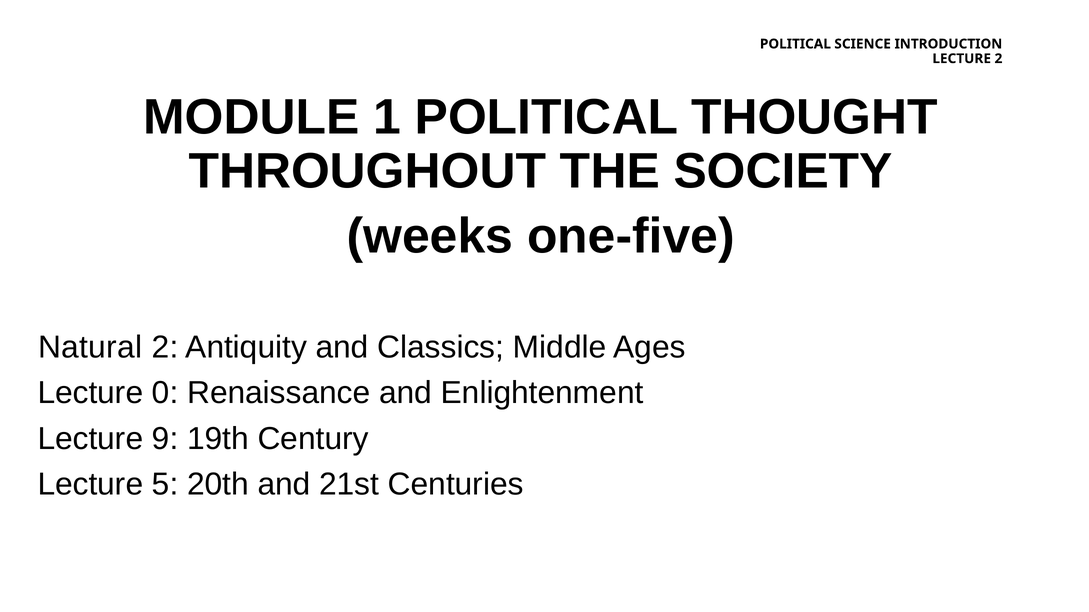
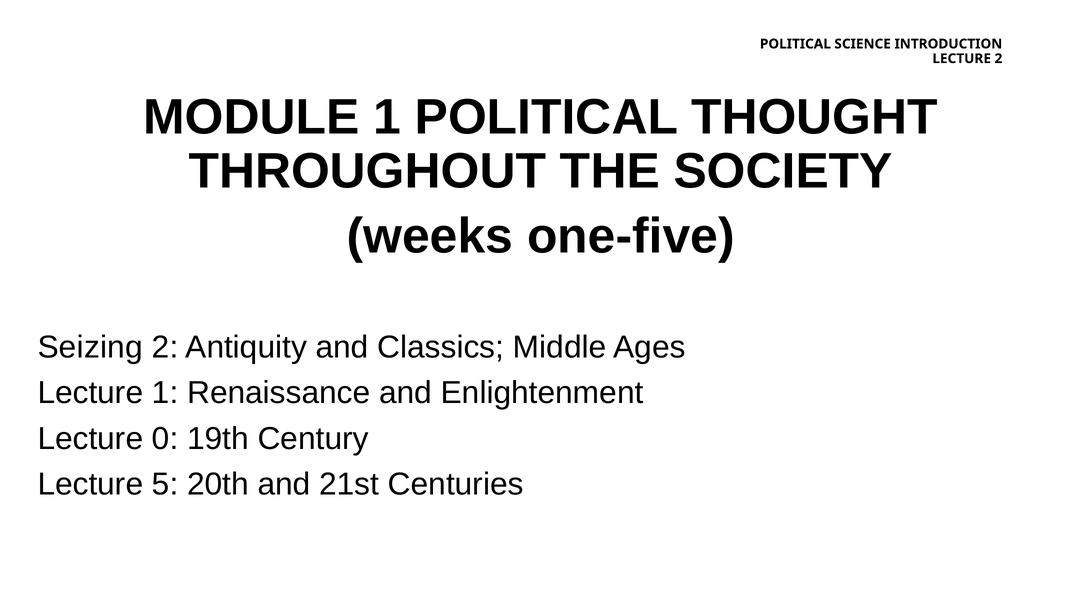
Natural: Natural -> Seizing
Lecture 0: 0 -> 1
9: 9 -> 0
